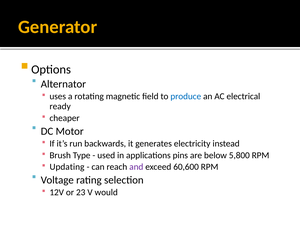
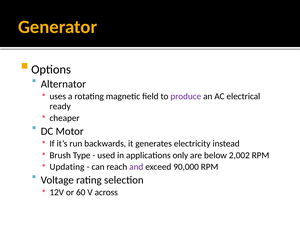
produce colour: blue -> purple
pins: pins -> only
5,800: 5,800 -> 2,002
60,600: 60,600 -> 90,000
23: 23 -> 60
would: would -> across
